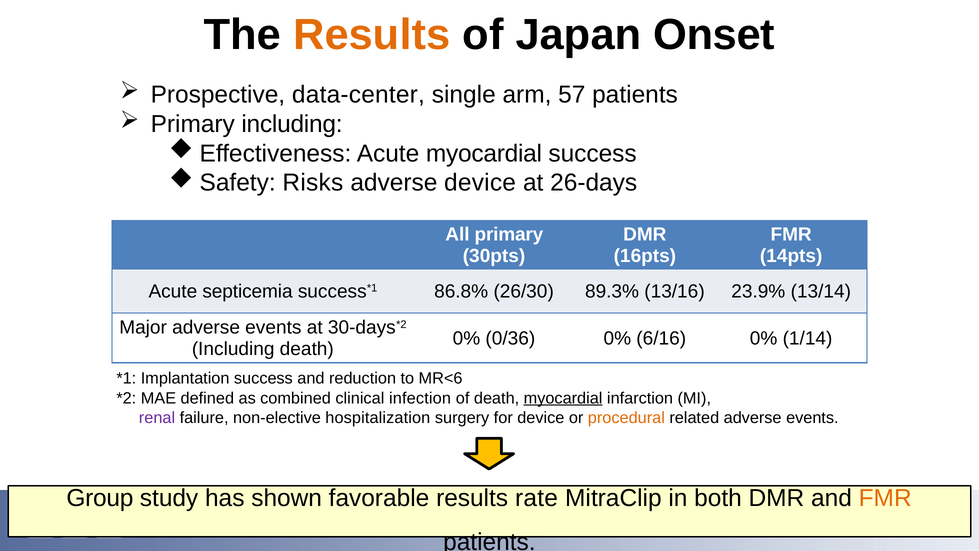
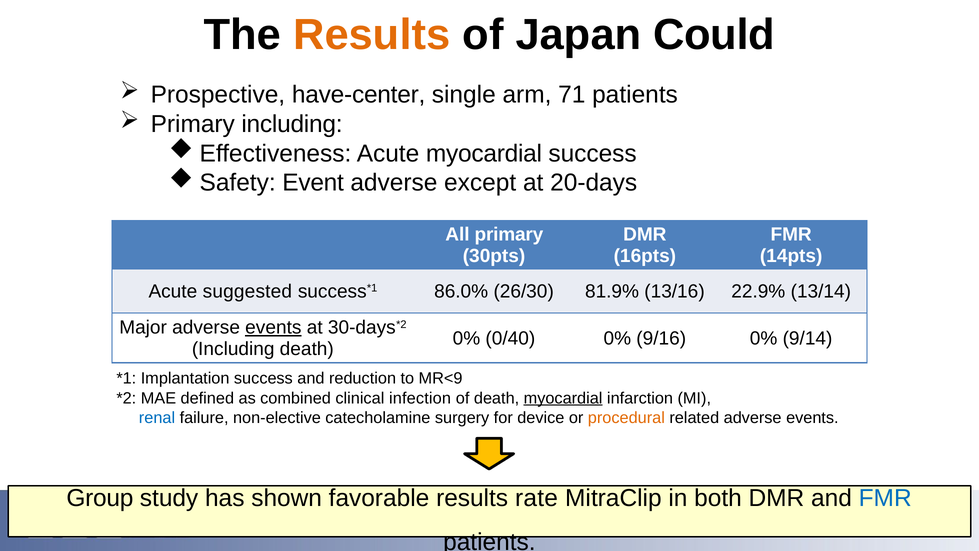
Onset: Onset -> Could
data-center: data-center -> have-center
57: 57 -> 71
Risks: Risks -> Event
adverse device: device -> except
26-days: 26-days -> 20-days
septicemia: septicemia -> suggested
86.8%: 86.8% -> 86.0%
89.3%: 89.3% -> 81.9%
23.9%: 23.9% -> 22.9%
events at (273, 327) underline: none -> present
0/36: 0/36 -> 0/40
6/16: 6/16 -> 9/16
1/14: 1/14 -> 9/14
MR<6: MR<6 -> MR<9
renal colour: purple -> blue
hospitalization: hospitalization -> catecholamine
FMR at (885, 498) colour: orange -> blue
